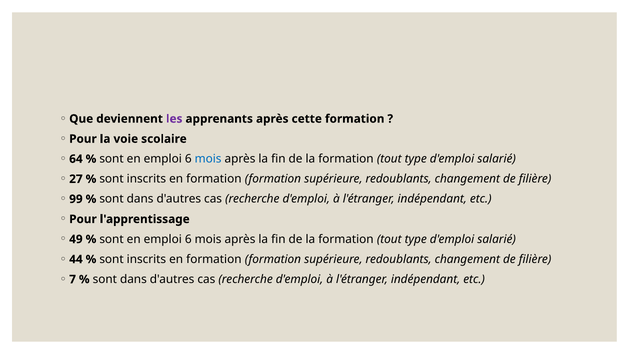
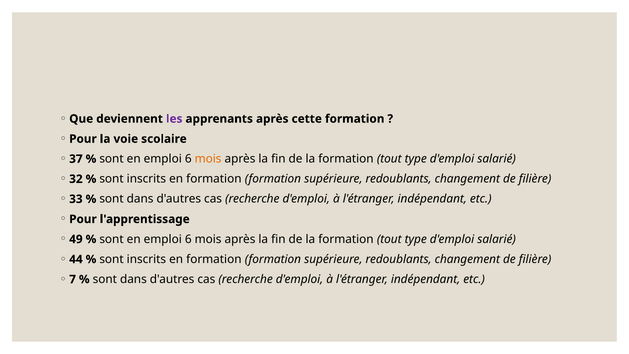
64: 64 -> 37
mois at (208, 159) colour: blue -> orange
27: 27 -> 32
99: 99 -> 33
